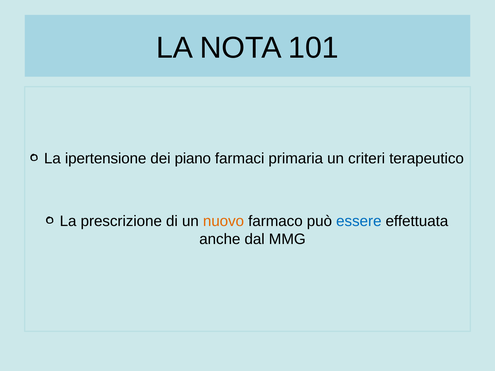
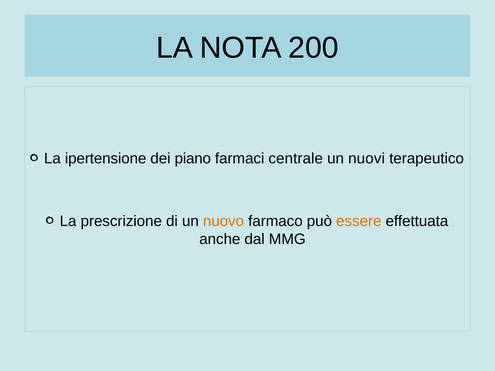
101: 101 -> 200
primaria: primaria -> centrale
criteri: criteri -> nuovi
essere colour: blue -> orange
